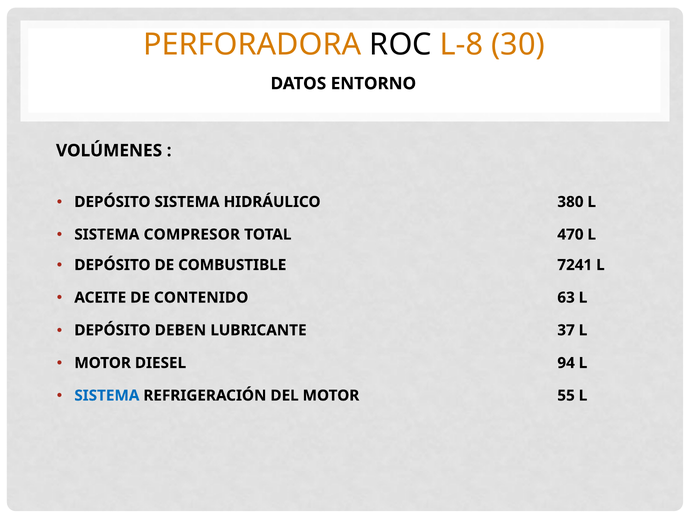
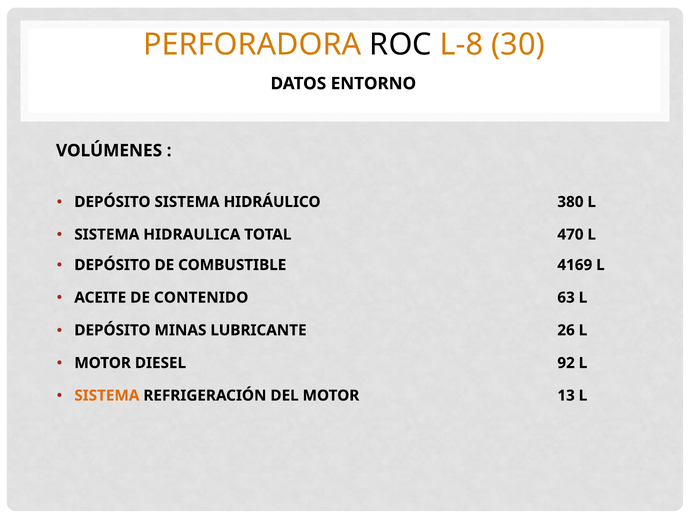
COMPRESOR: COMPRESOR -> HIDRAULICA
7241: 7241 -> 4169
DEBEN: DEBEN -> MINAS
37: 37 -> 26
94: 94 -> 92
SISTEMA at (107, 395) colour: blue -> orange
55: 55 -> 13
